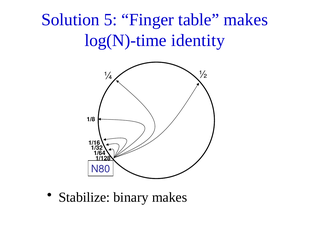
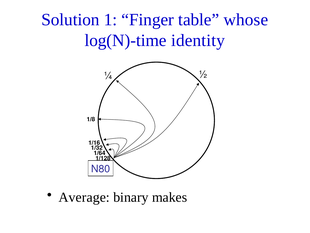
5: 5 -> 1
table makes: makes -> whose
Stabilize: Stabilize -> Average
